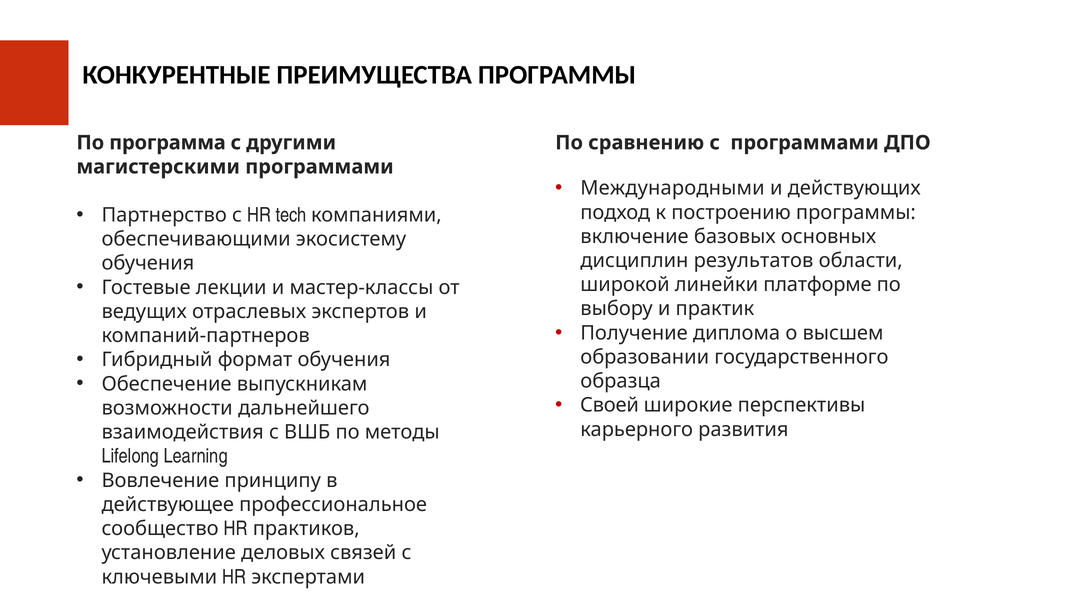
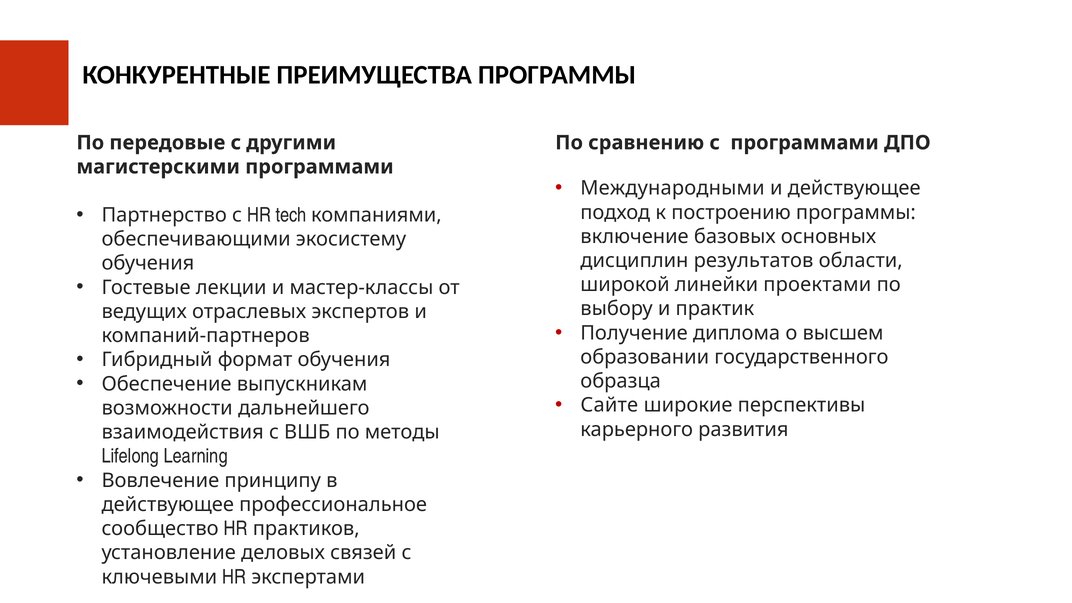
программа: программа -> передовые
и действующих: действующих -> действующее
платформе: платформе -> проектами
Своей: Своей -> Сайте
